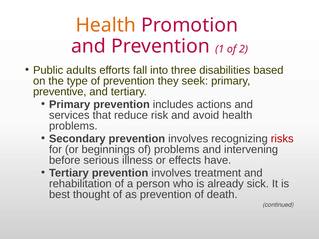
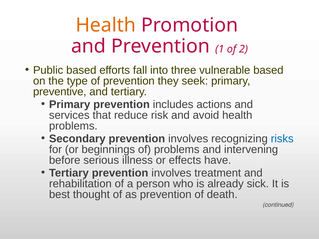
Public adults: adults -> based
disabilities: disabilities -> vulnerable
risks colour: red -> blue
